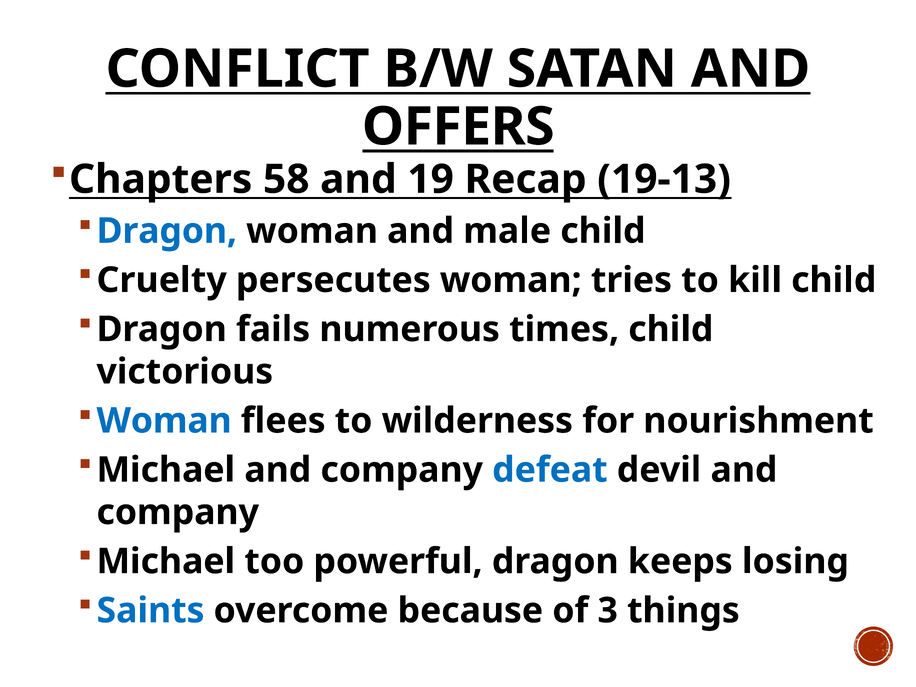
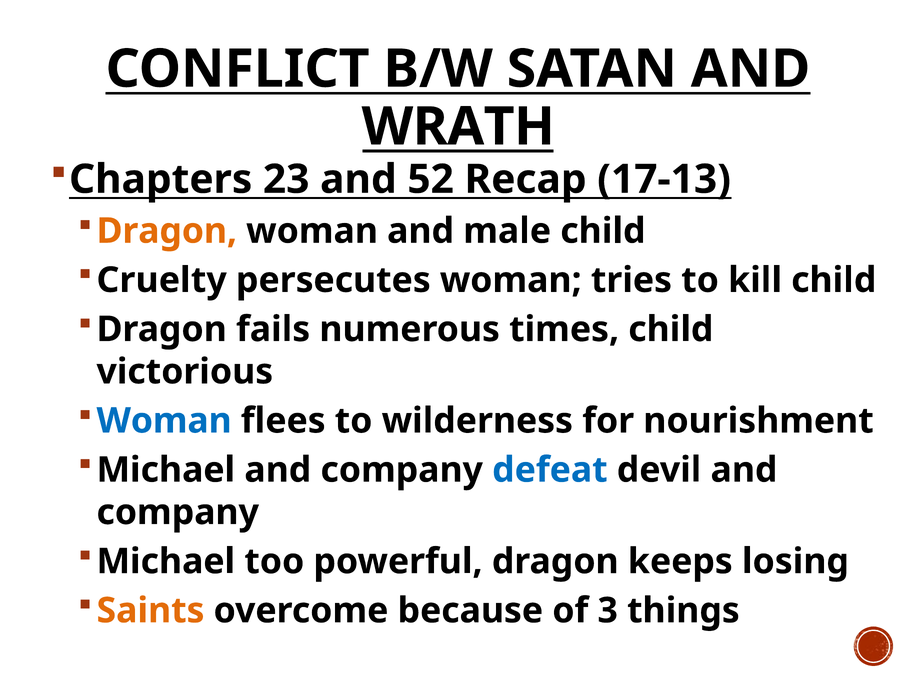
OFFERS: OFFERS -> WRATH
58: 58 -> 23
19: 19 -> 52
19-13: 19-13 -> 17-13
Dragon at (167, 231) colour: blue -> orange
Saints colour: blue -> orange
